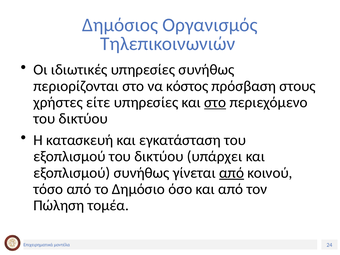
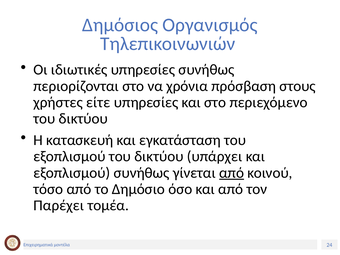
κόστος: κόστος -> χρόνια
στο at (215, 102) underline: present -> none
Πώληση: Πώληση -> Παρέχει
